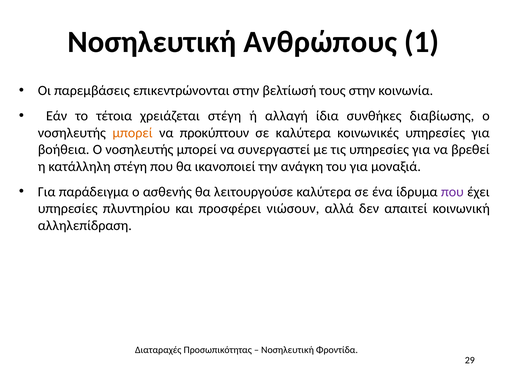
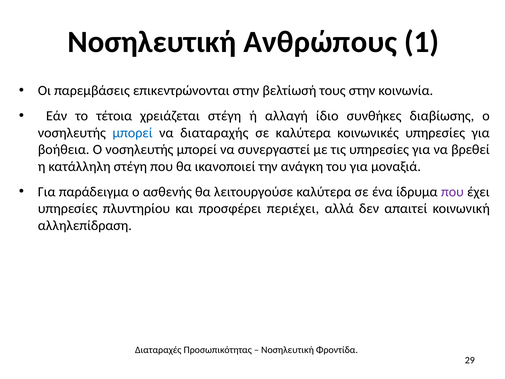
ίδια: ίδια -> ίδιο
μπορεί at (133, 133) colour: orange -> blue
προκύπτουν: προκύπτουν -> διαταραχής
νιώσουν: νιώσουν -> περιέχει
